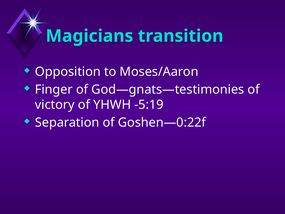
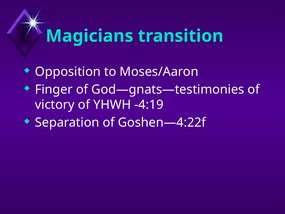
-5:19: -5:19 -> -4:19
Goshen—0:22f: Goshen—0:22f -> Goshen—4:22f
